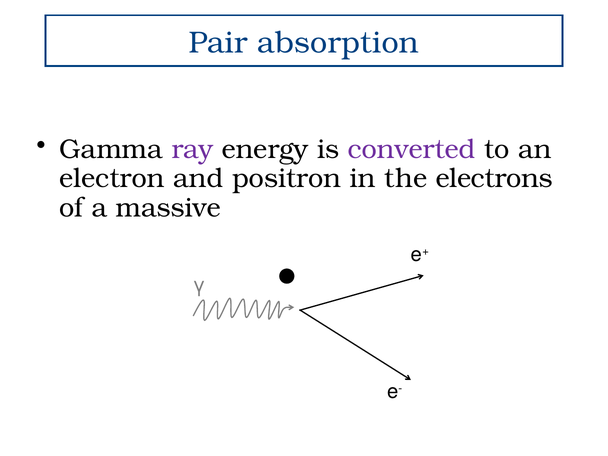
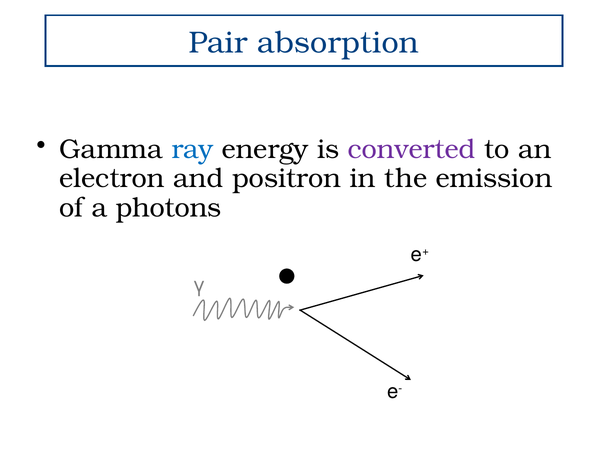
ray colour: purple -> blue
electrons: electrons -> emission
massive: massive -> photons
